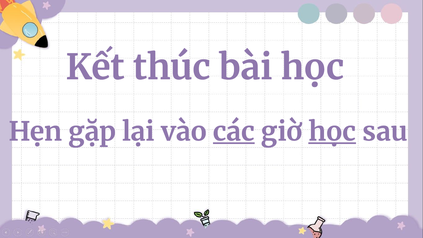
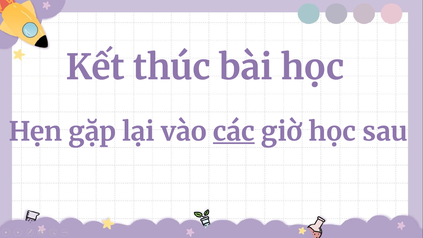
học at (332, 132) underline: present -> none
